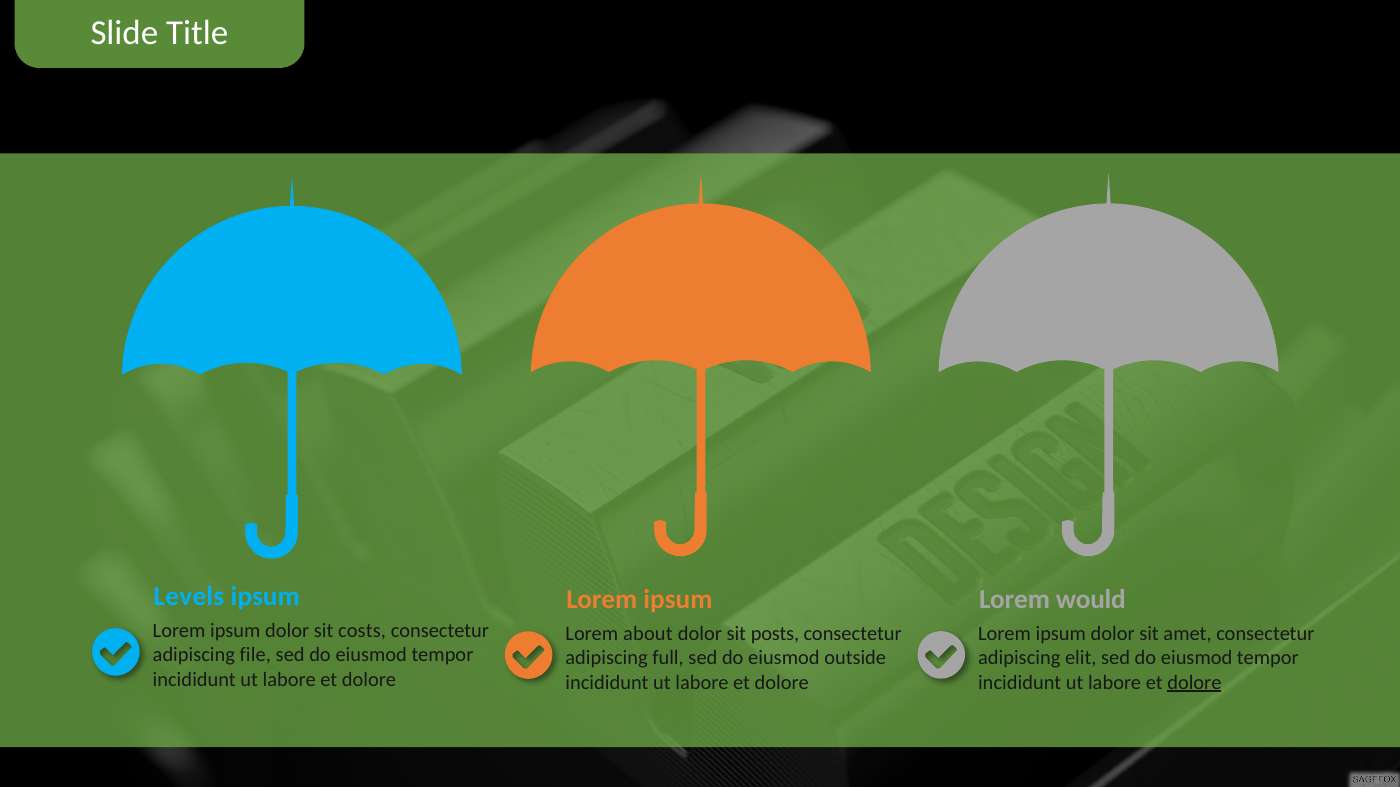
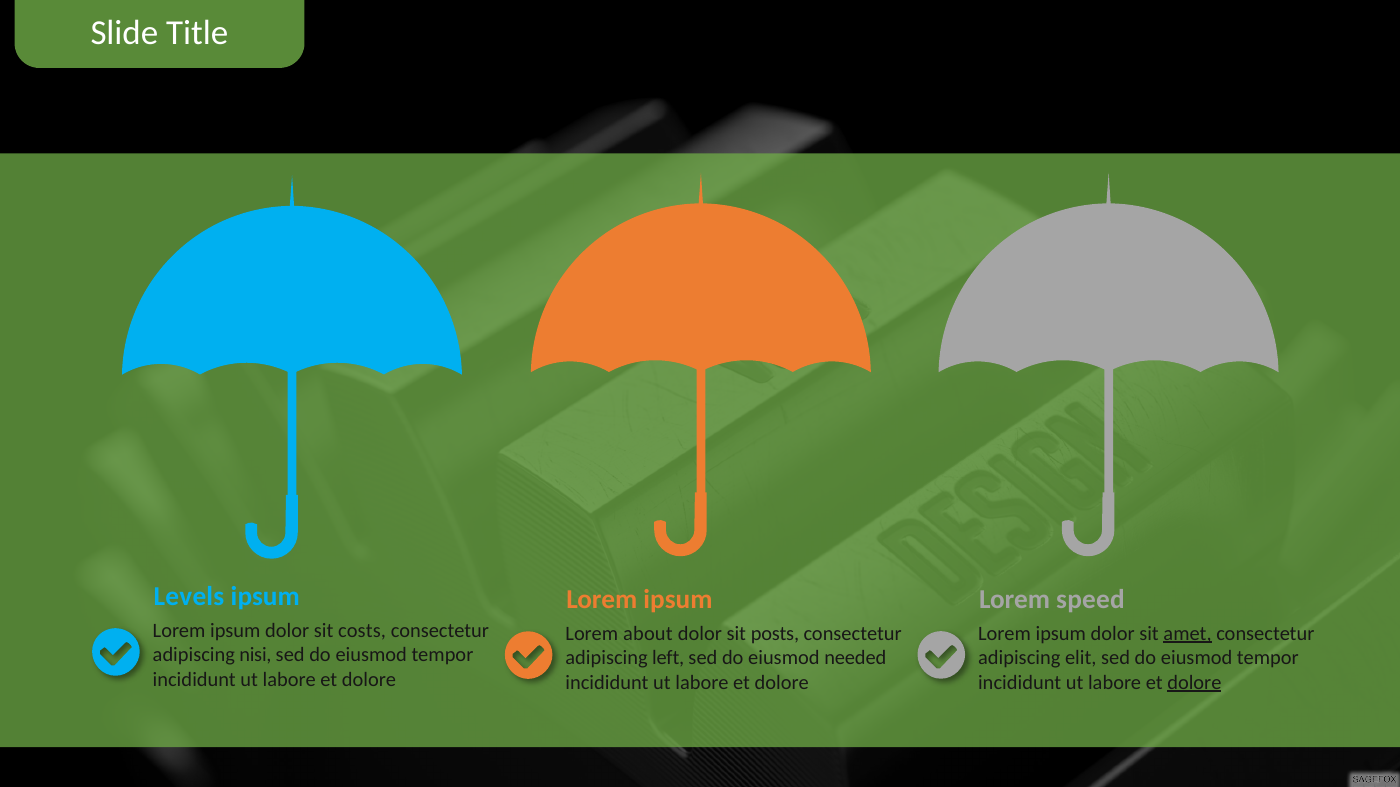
would: would -> speed
amet underline: none -> present
file: file -> nisi
full: full -> left
outside: outside -> needed
